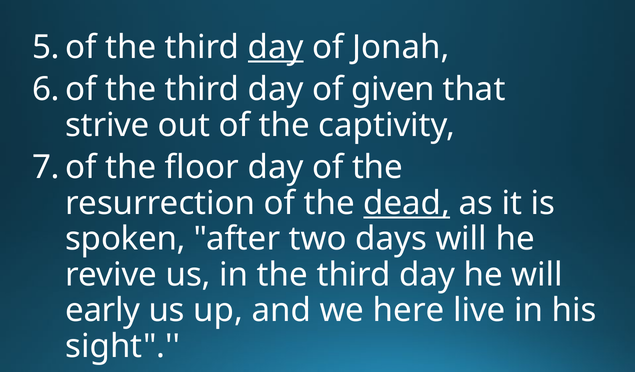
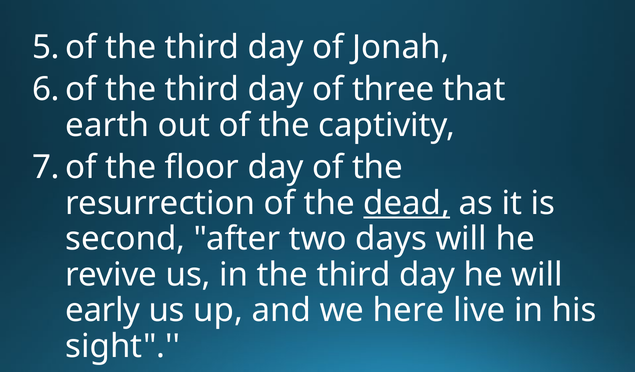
day at (276, 47) underline: present -> none
given: given -> three
strive: strive -> earth
spoken: spoken -> second
